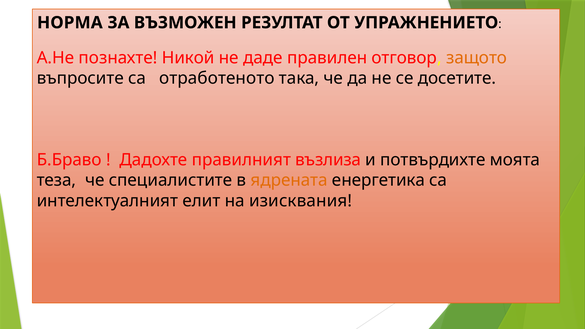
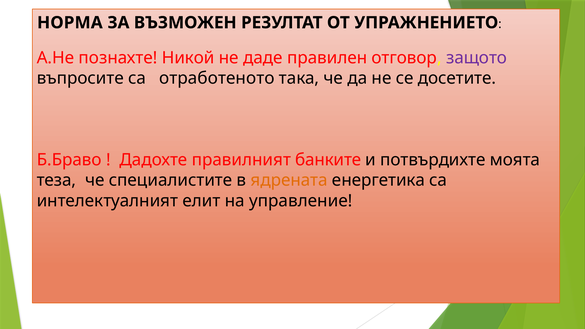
защото colour: orange -> purple
възлиза: възлиза -> банките
изисквания: изисквания -> управление
